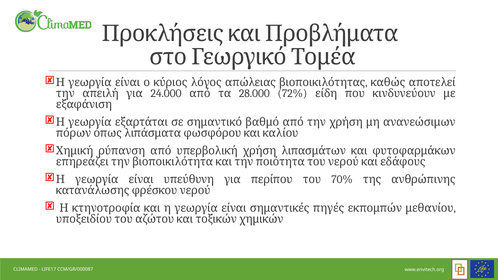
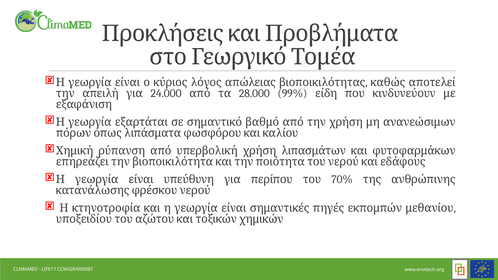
72%: 72% -> 99%
